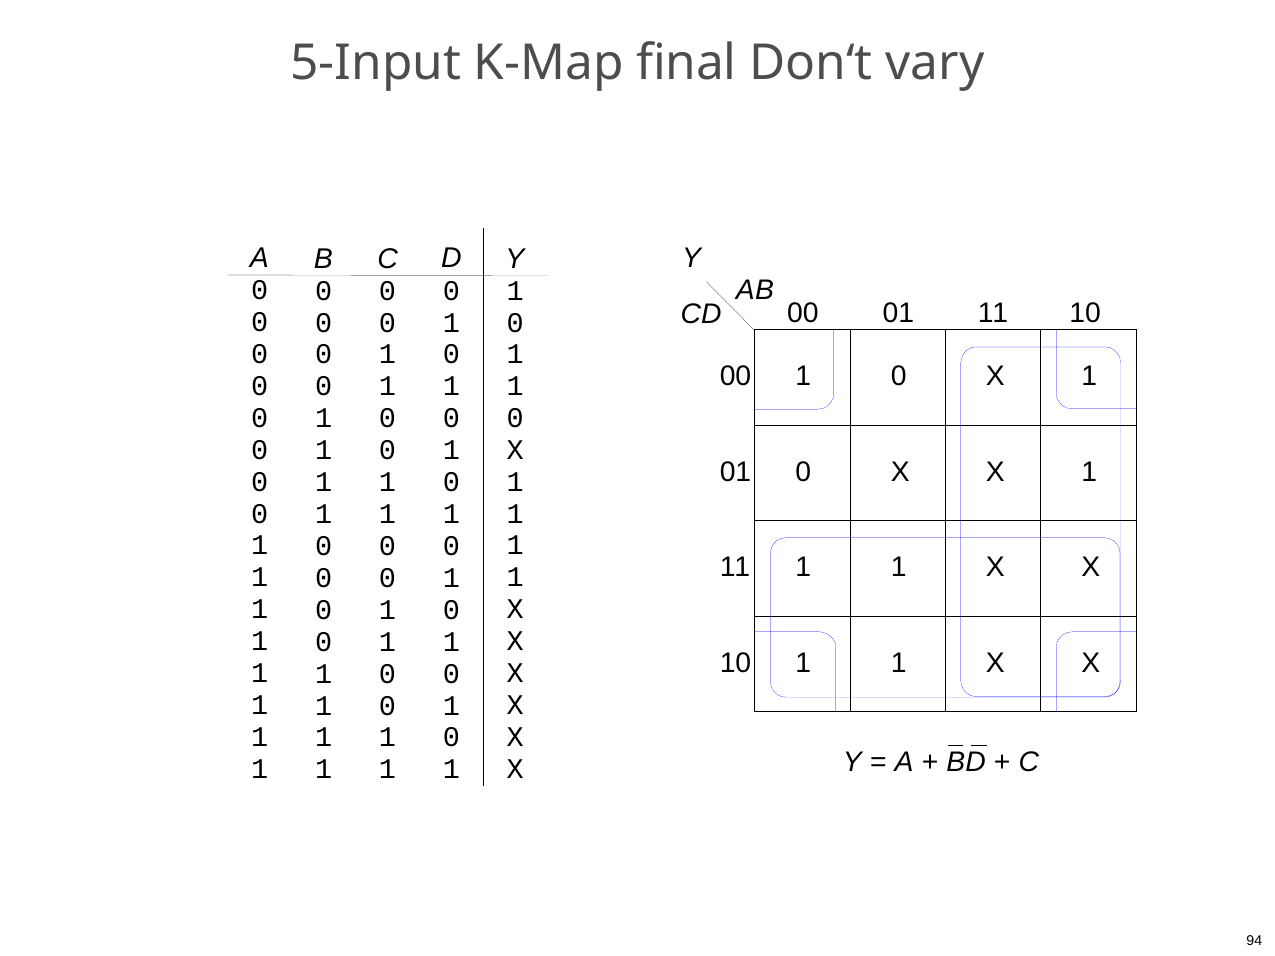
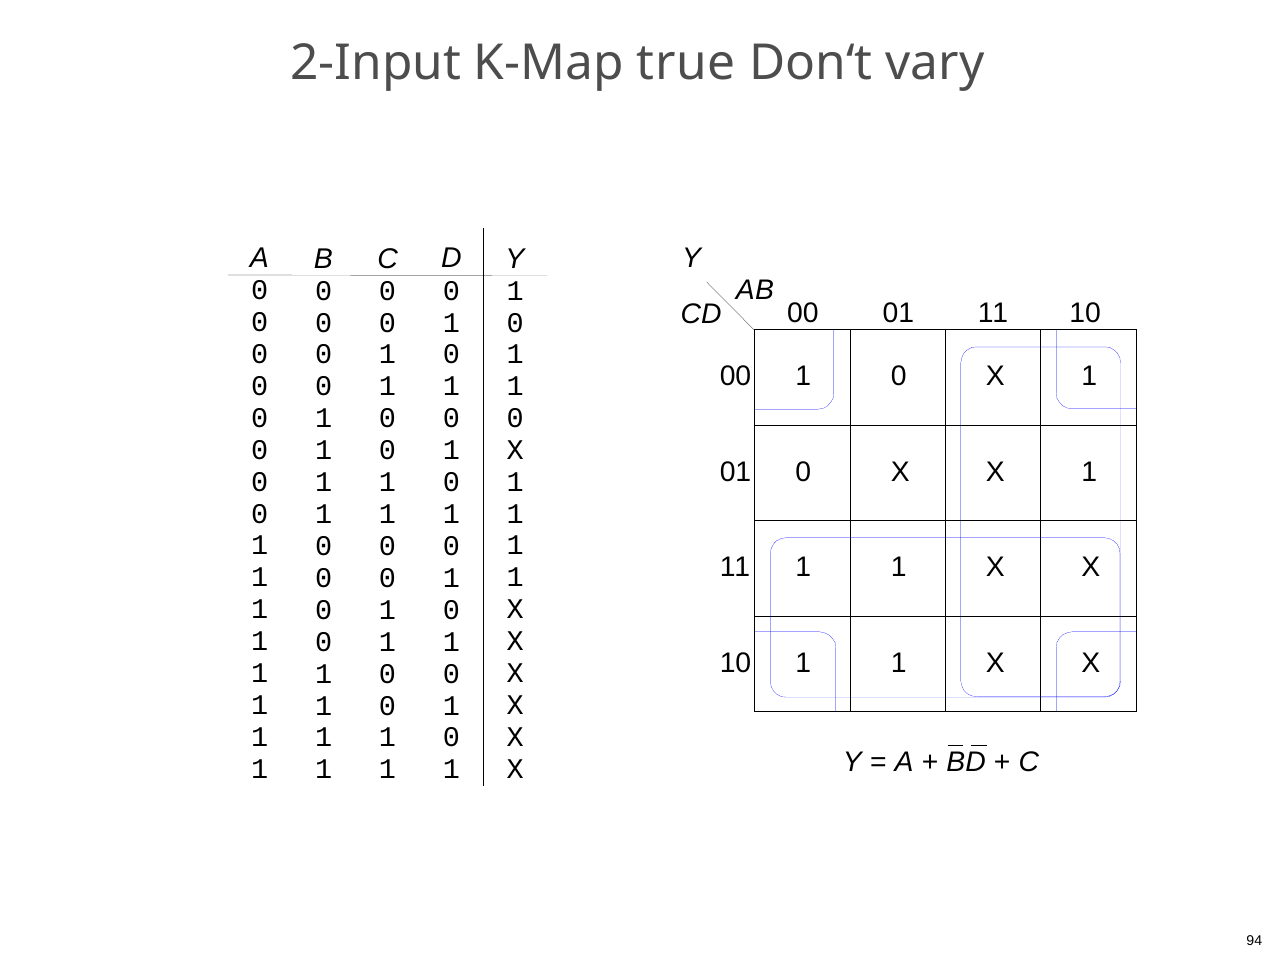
5-Input: 5-Input -> 2-Input
final: final -> true
